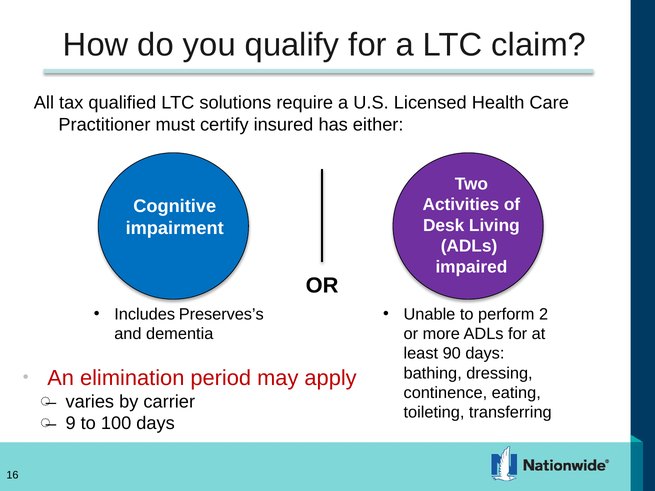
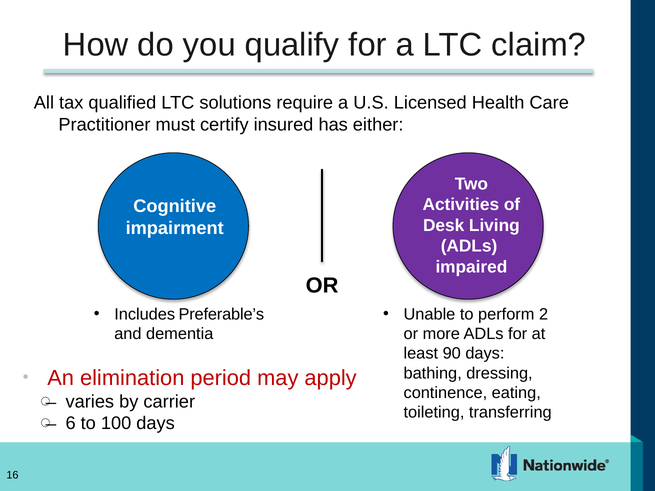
Preserves’s: Preserves’s -> Preferable’s
9: 9 -> 6
